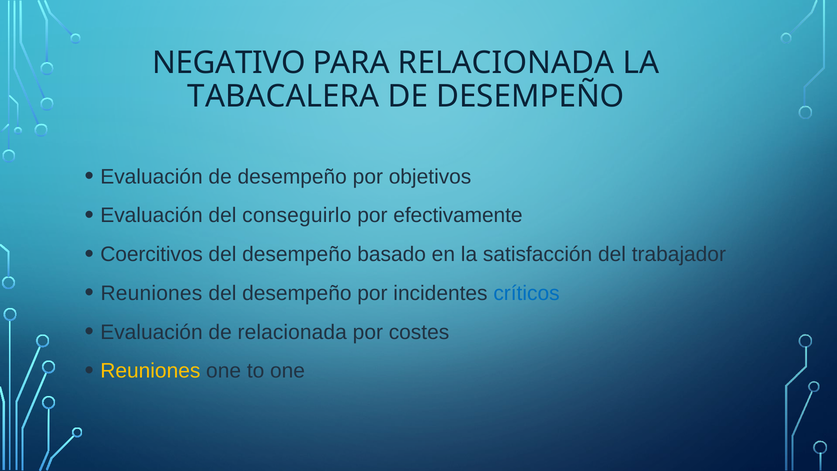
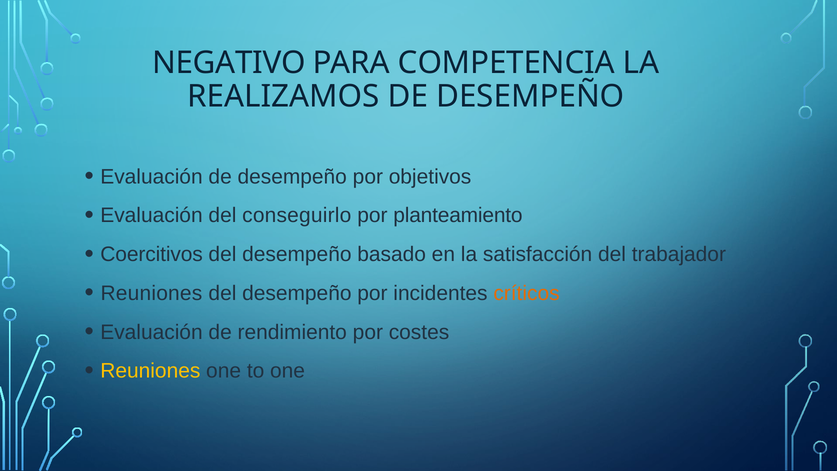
PARA RELACIONADA: RELACIONADA -> COMPETENCIA
TABACALERA: TABACALERA -> REALIZAMOS
efectivamente: efectivamente -> planteamiento
críticos colour: blue -> orange
de relacionada: relacionada -> rendimiento
